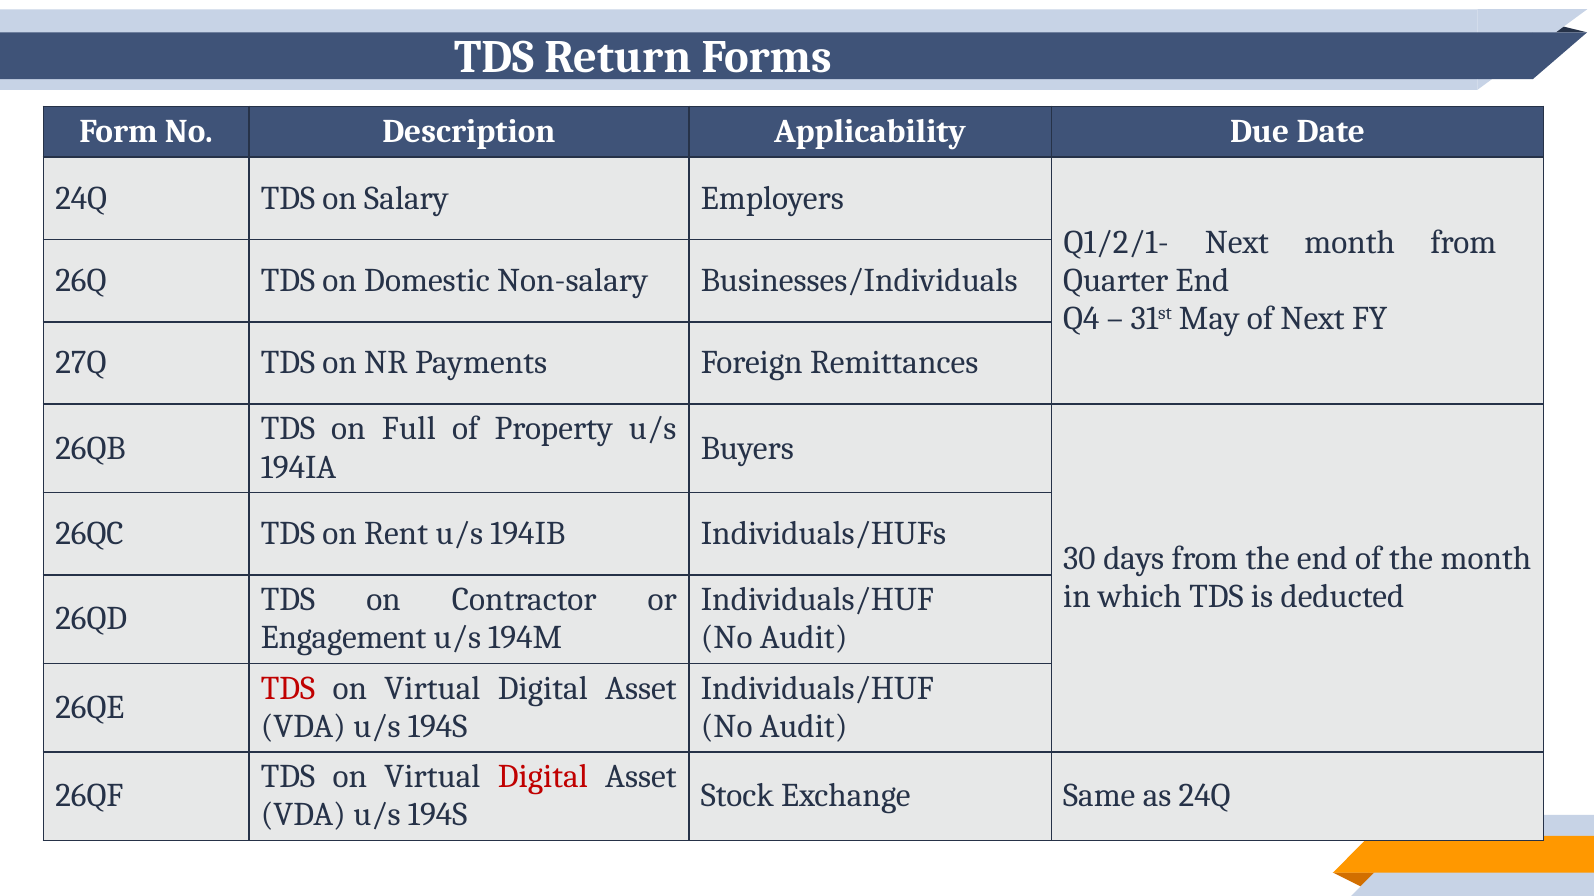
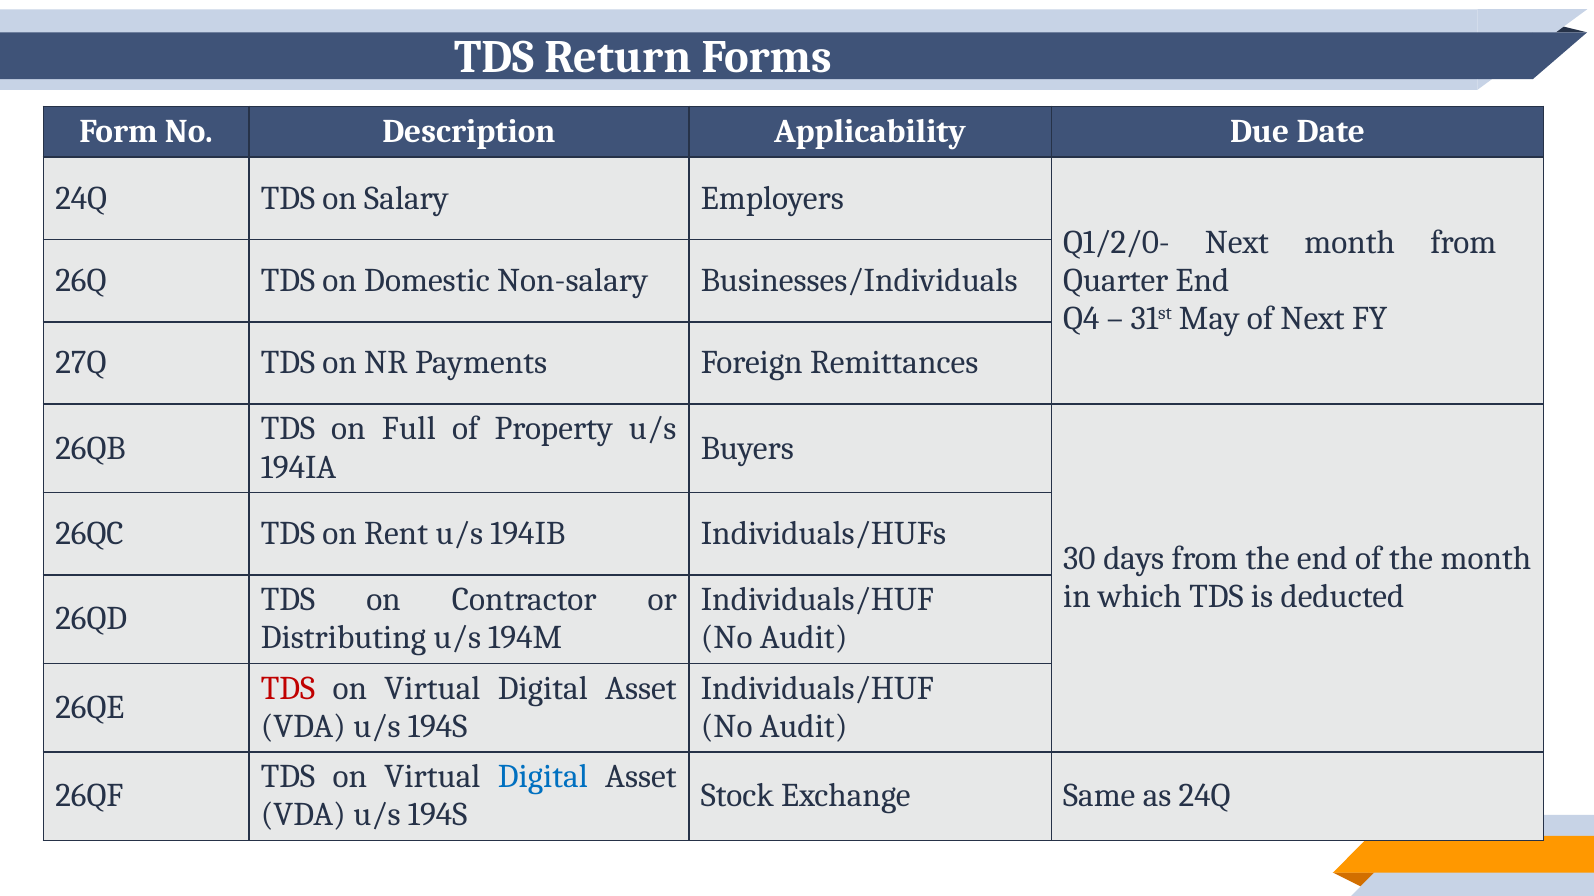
Q1/2/1-: Q1/2/1- -> Q1/2/0-
Engagement: Engagement -> Distributing
Digital at (543, 777) colour: red -> blue
